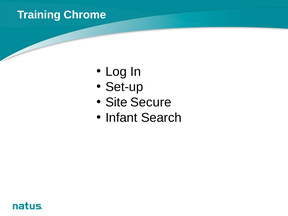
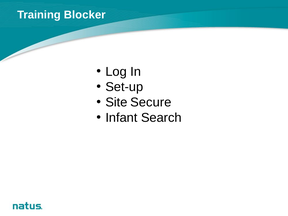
Chrome: Chrome -> Blocker
